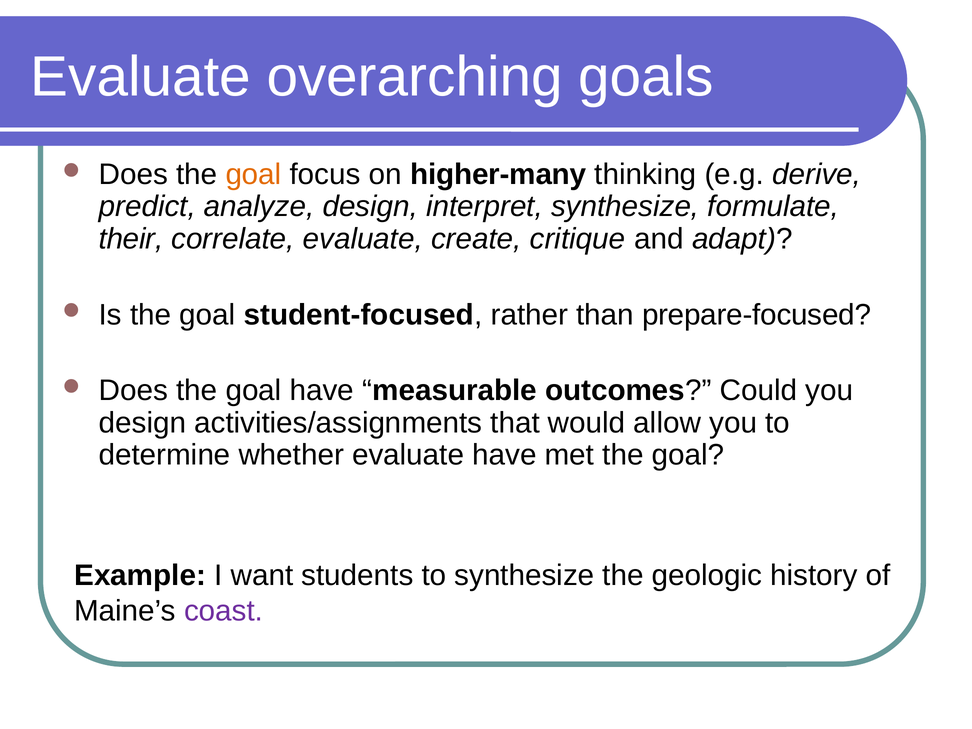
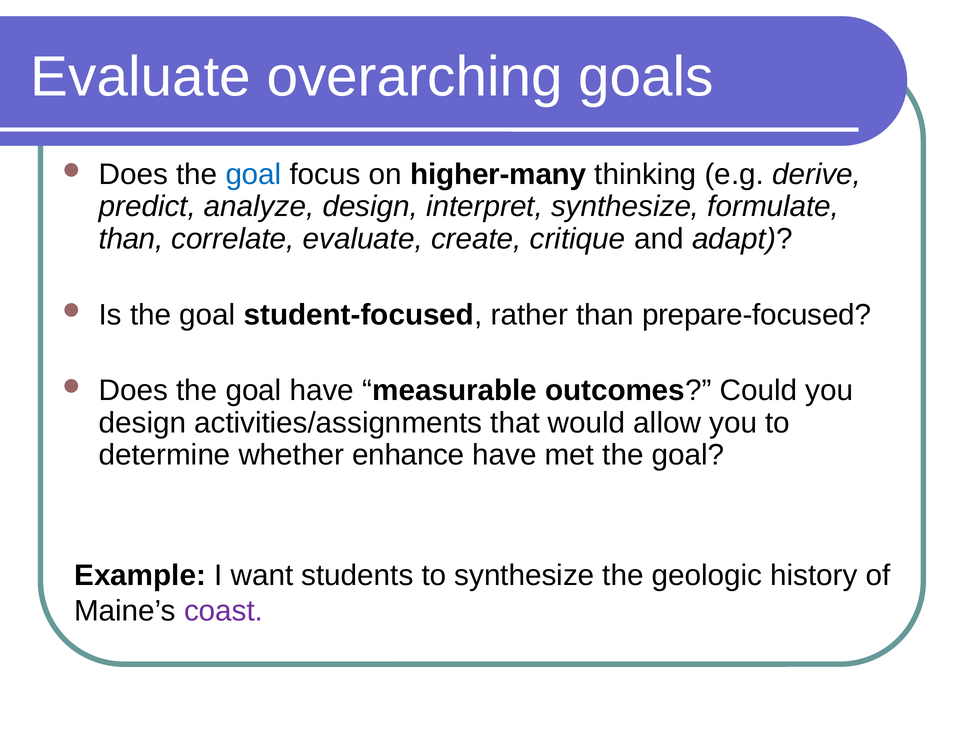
goal at (254, 175) colour: orange -> blue
their at (131, 239): their -> than
whether evaluate: evaluate -> enhance
